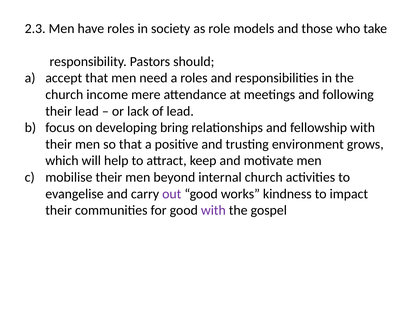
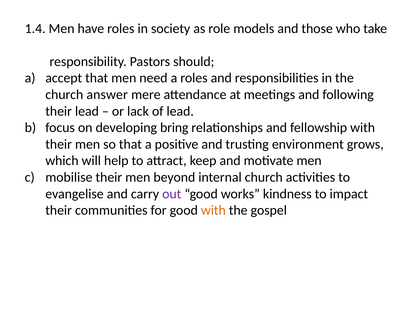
2.3: 2.3 -> 1.4
income: income -> answer
with at (213, 210) colour: purple -> orange
